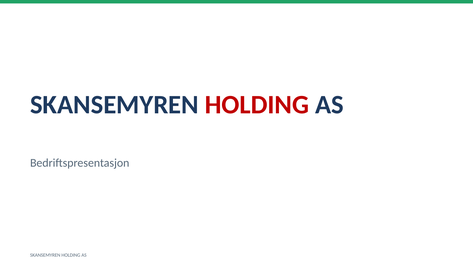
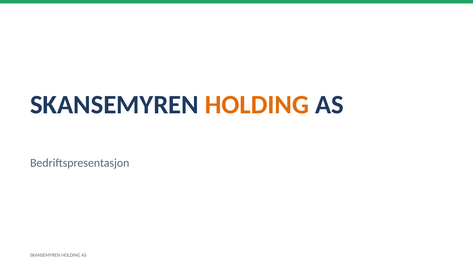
HOLDING at (257, 105) colour: red -> orange
